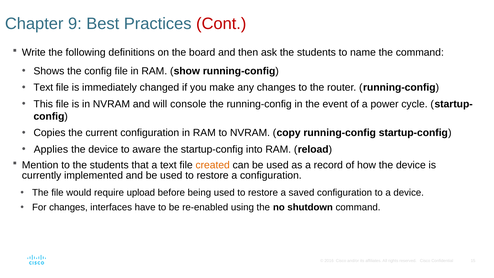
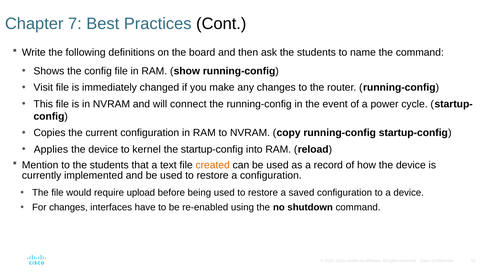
9: 9 -> 7
Cont colour: red -> black
Text at (43, 88): Text -> Visit
console: console -> connect
aware: aware -> kernel
